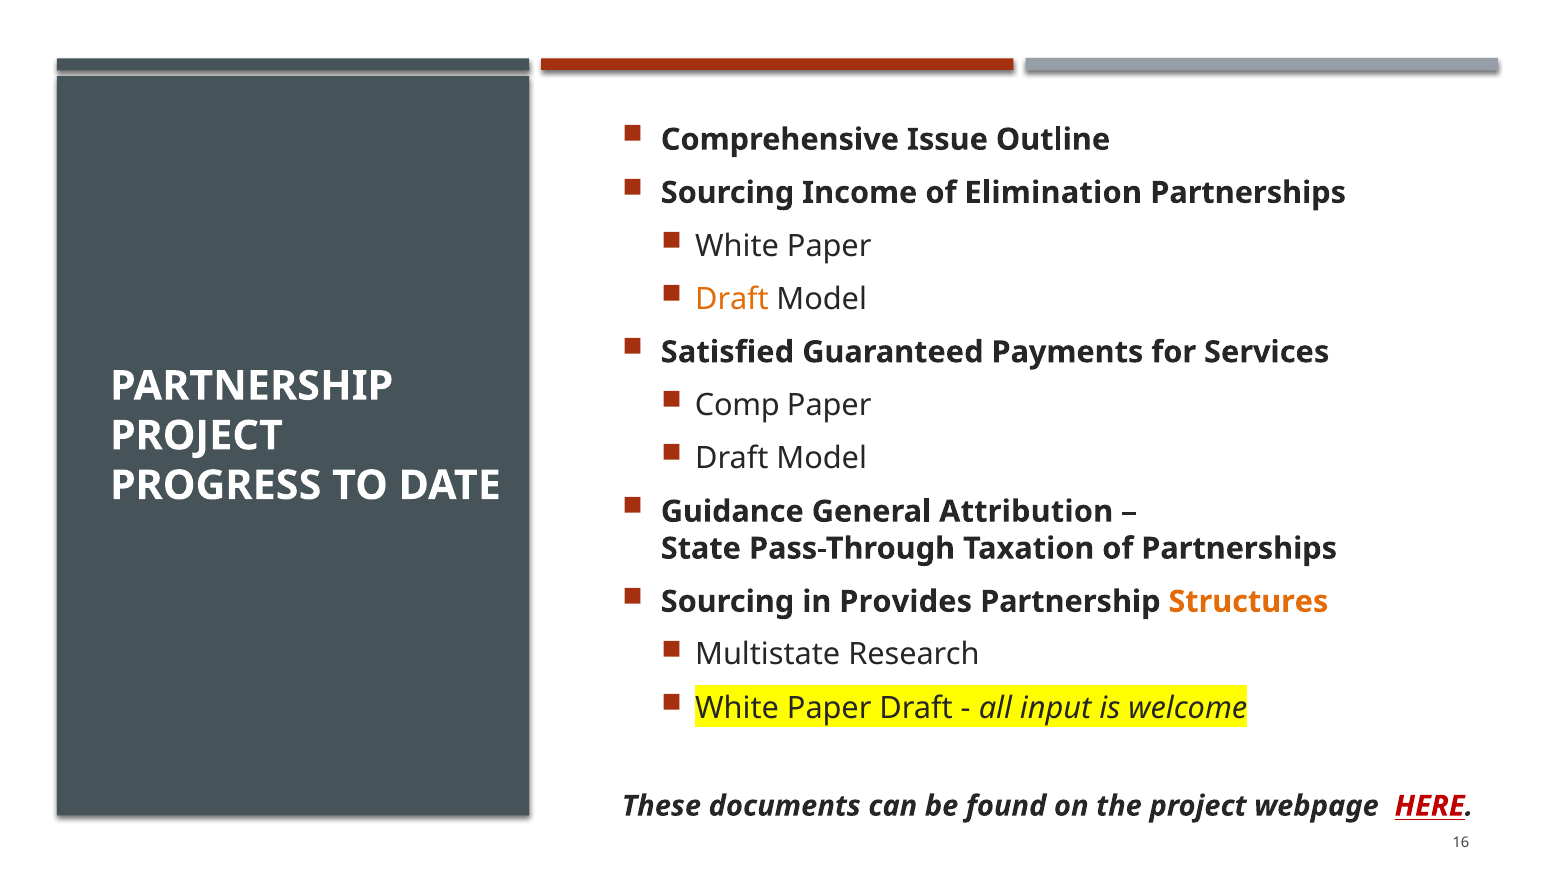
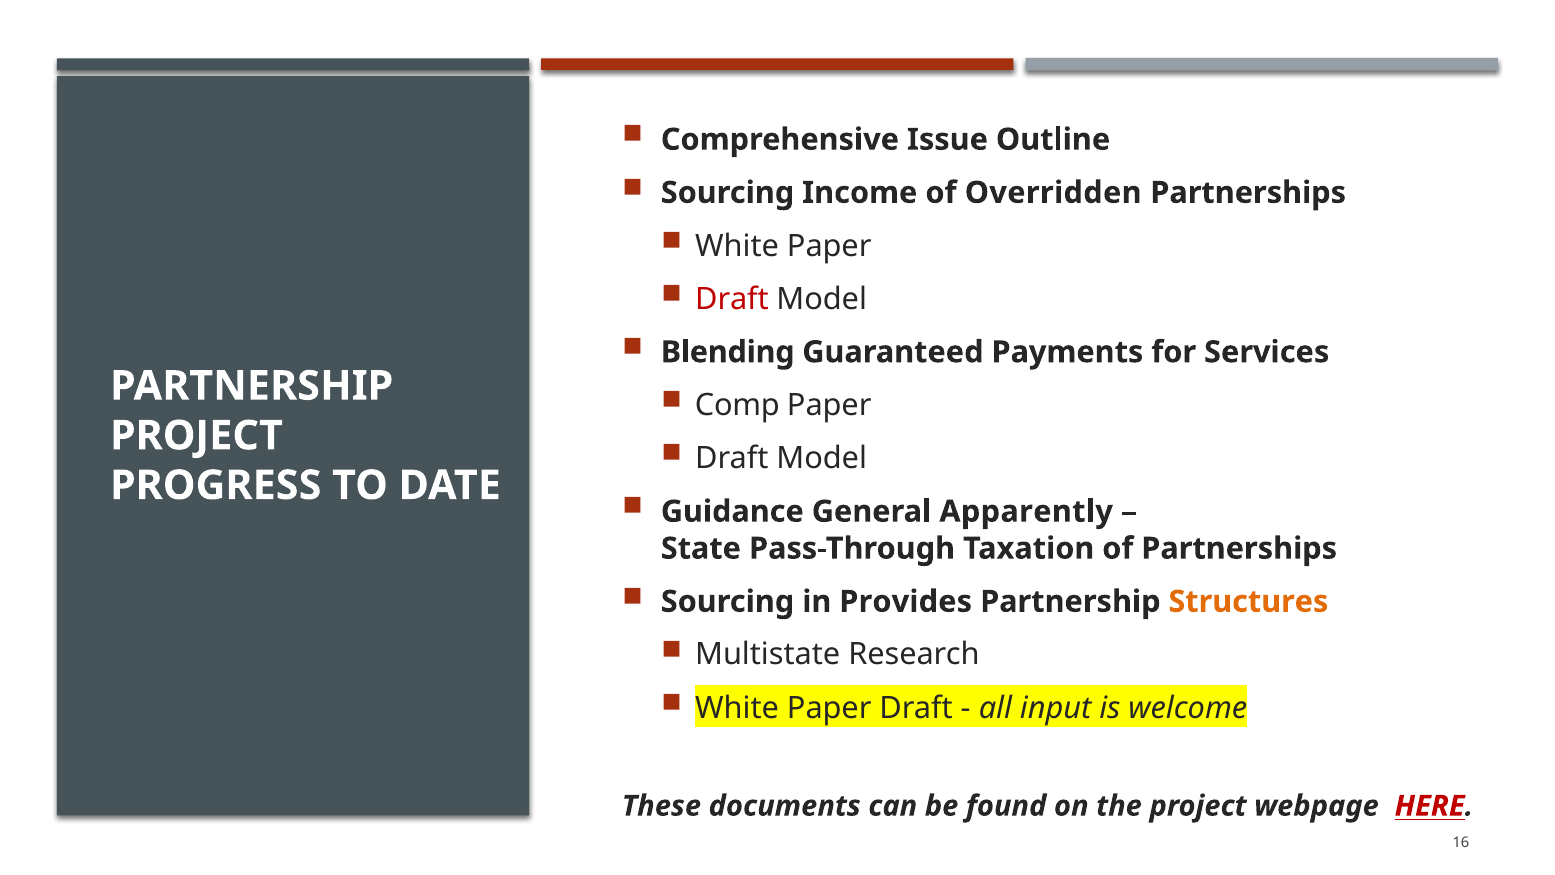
Elimination: Elimination -> Overridden
Draft at (732, 299) colour: orange -> red
Satisfied: Satisfied -> Blending
Attribution: Attribution -> Apparently
